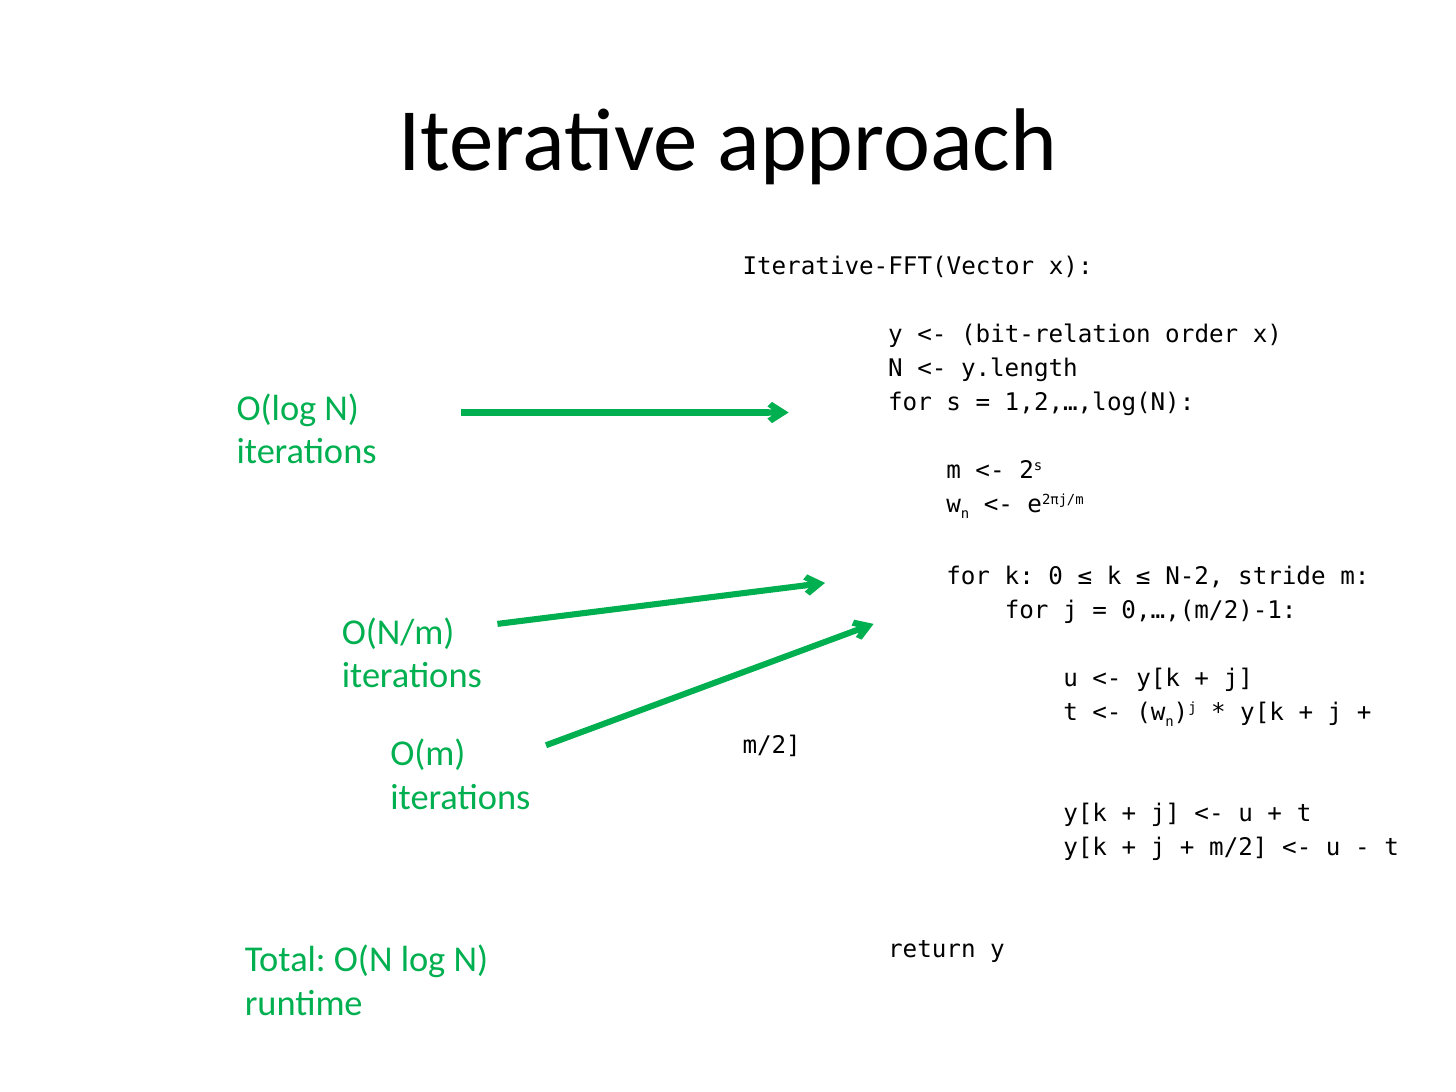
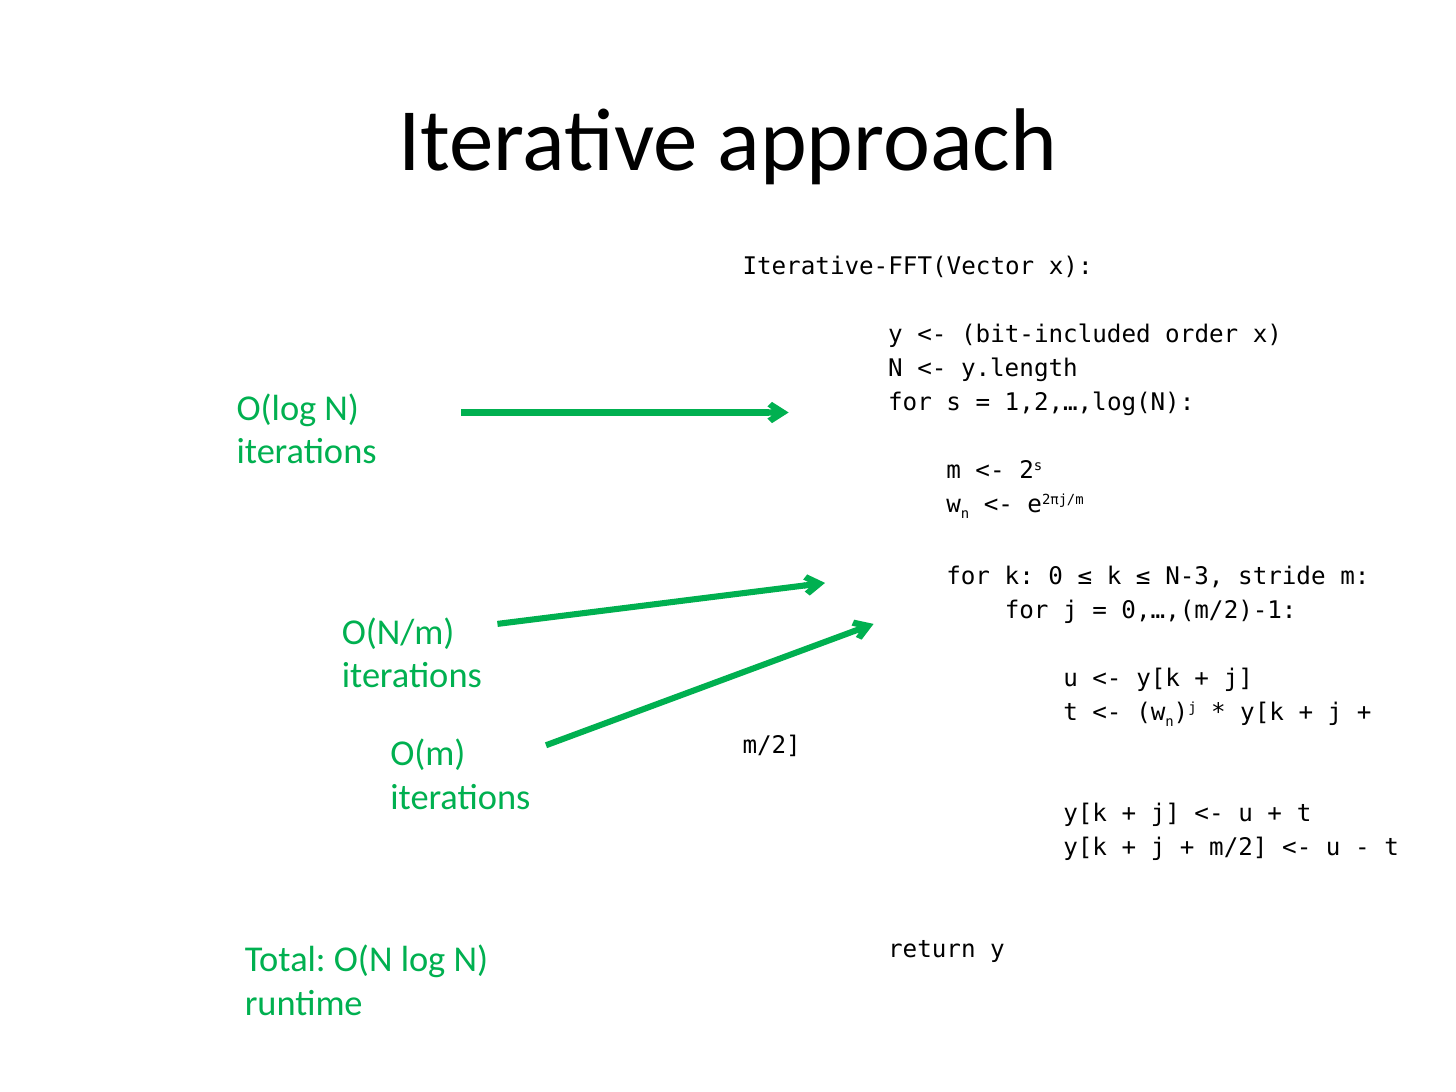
bit-relation: bit-relation -> bit-included
N-2: N-2 -> N-3
